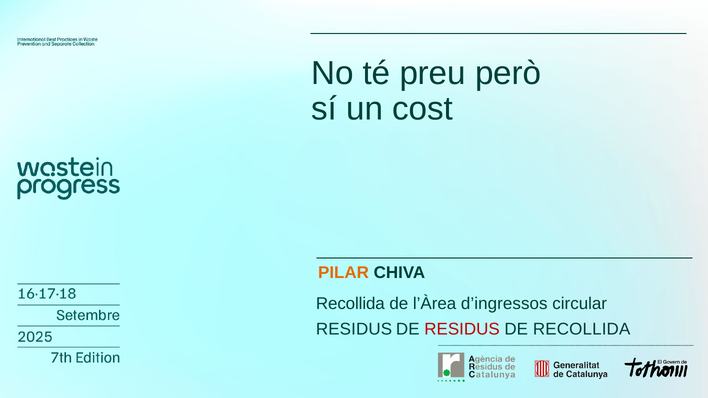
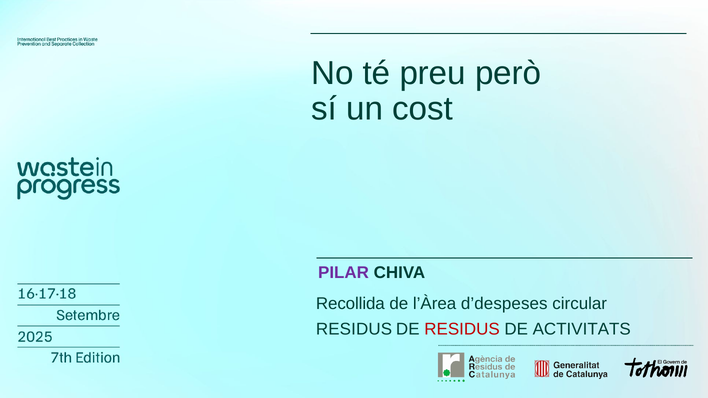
PILAR colour: orange -> purple
d’ingressos: d’ingressos -> d’despeses
DE RECOLLIDA: RECOLLIDA -> ACTIVITATS
